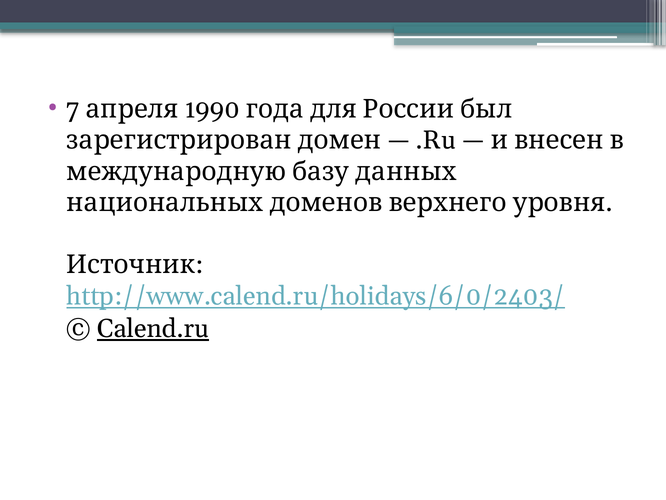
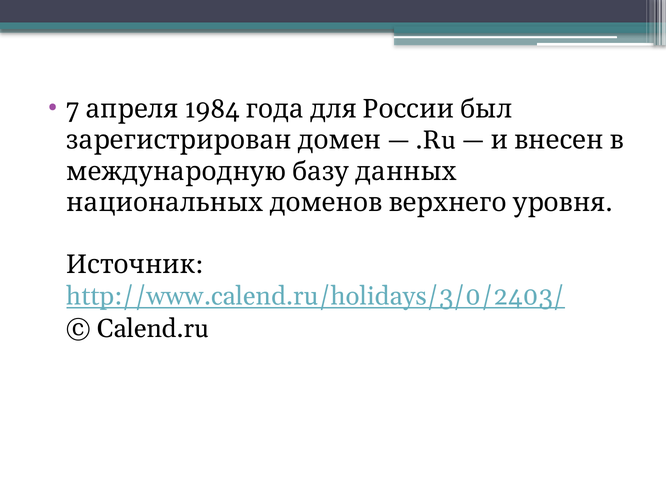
1990: 1990 -> 1984
http://www.calend.ru/holidays/6/0/2403/: http://www.calend.ru/holidays/6/0/2403/ -> http://www.calend.ru/holidays/3/0/2403/
Calend.ru underline: present -> none
